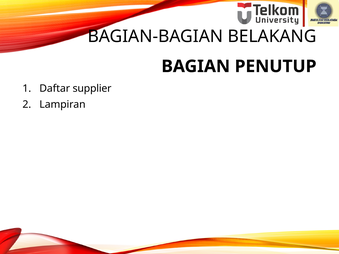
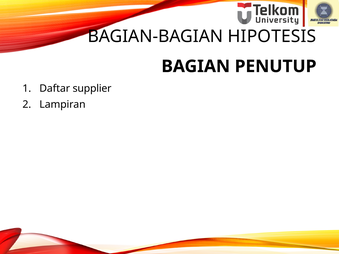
BELAKANG: BELAKANG -> HIPOTESIS
